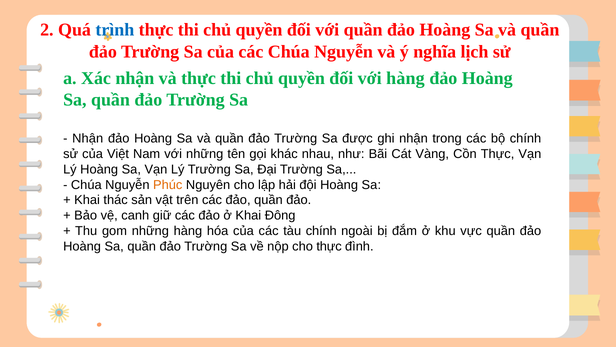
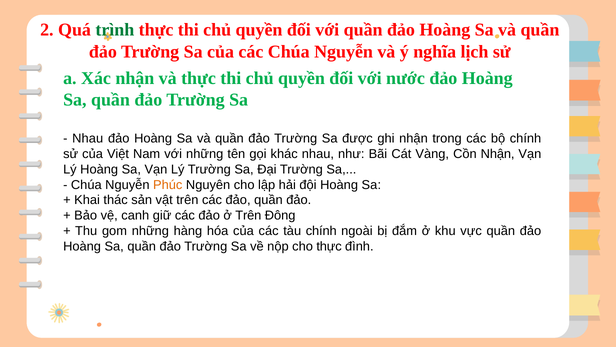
trình colour: blue -> green
với hàng: hàng -> nước
Nhận at (88, 138): Nhận -> Nhau
Cồn Thực: Thực -> Nhận
ở Khai: Khai -> Trên
